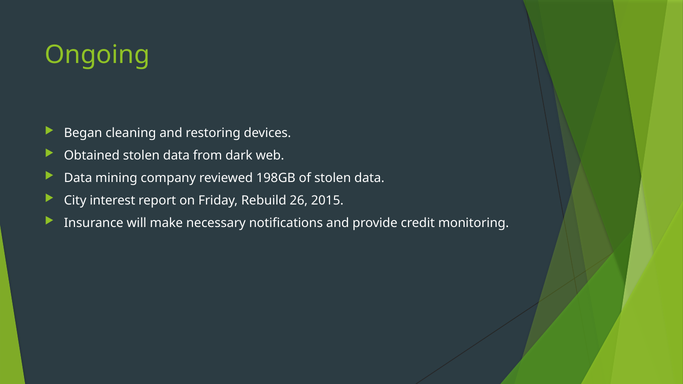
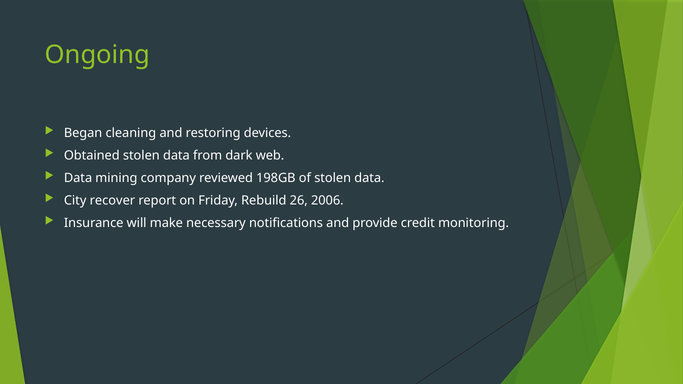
interest: interest -> recover
2015: 2015 -> 2006
